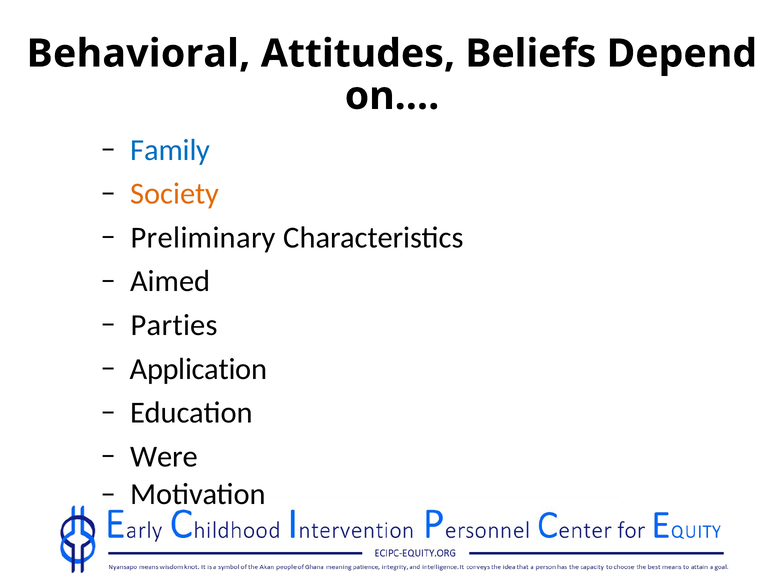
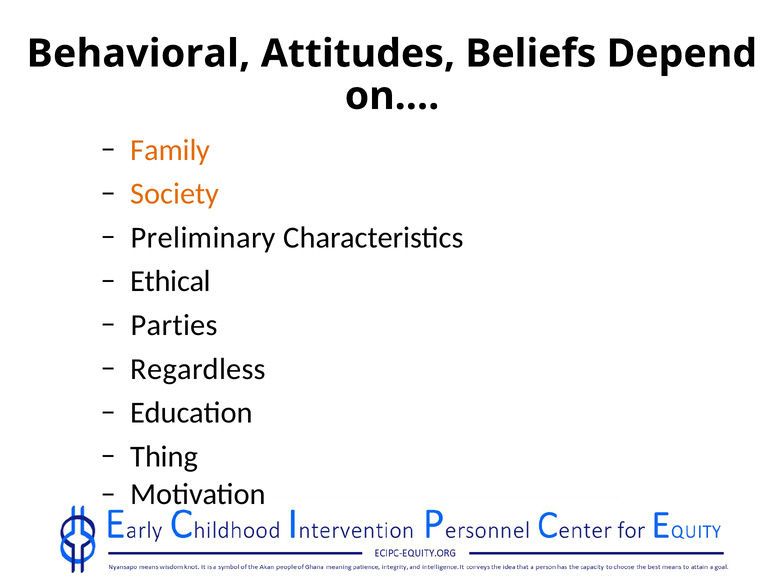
Family colour: blue -> orange
Aimed: Aimed -> Ethical
Application: Application -> Regardless
Were: Were -> Thing
